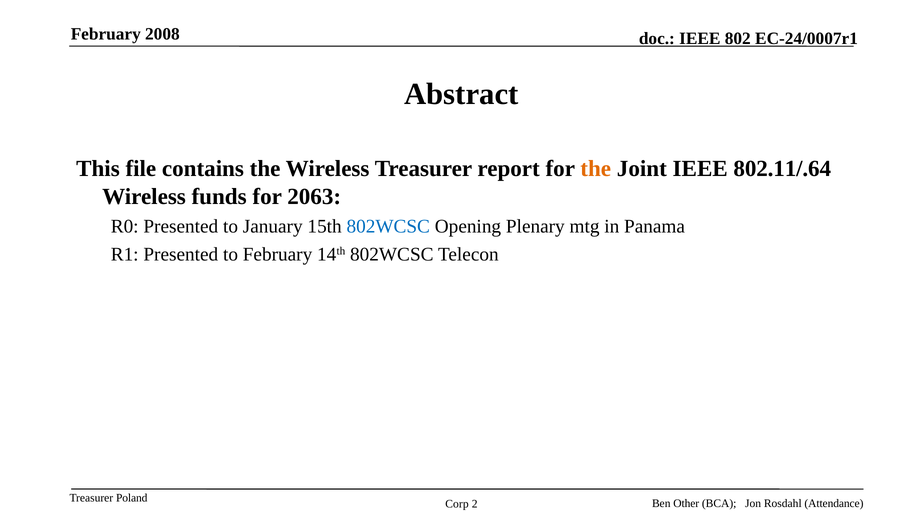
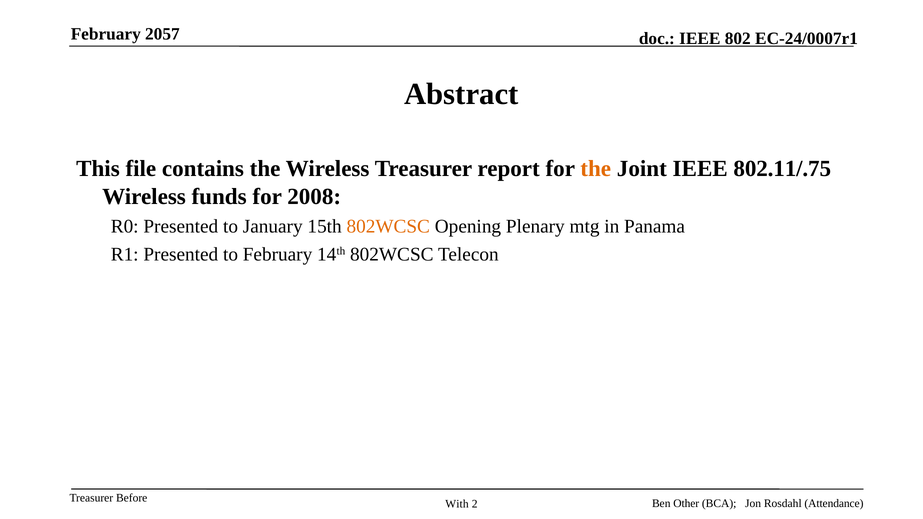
2008: 2008 -> 2057
802.11/.64: 802.11/.64 -> 802.11/.75
2063: 2063 -> 2008
802WCSC at (388, 227) colour: blue -> orange
Poland: Poland -> Before
Corp: Corp -> With
